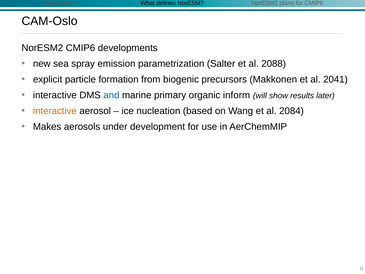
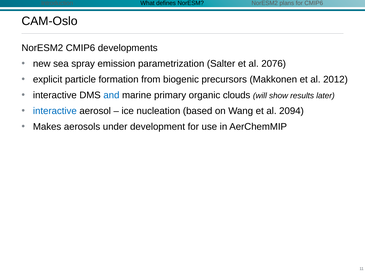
2088: 2088 -> 2076
2041: 2041 -> 2012
inform: inform -> clouds
interactive at (55, 111) colour: orange -> blue
2084: 2084 -> 2094
